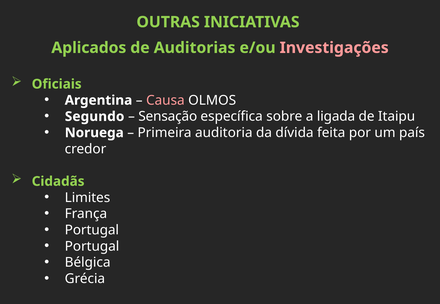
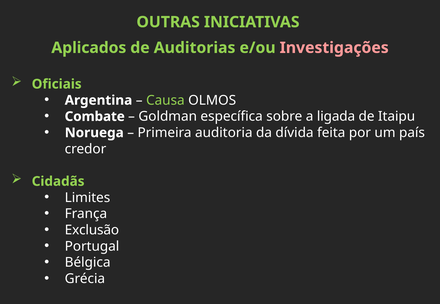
Causa colour: pink -> light green
Segundo: Segundo -> Combate
Sensação: Sensação -> Goldman
Portugal at (92, 230): Portugal -> Exclusão
